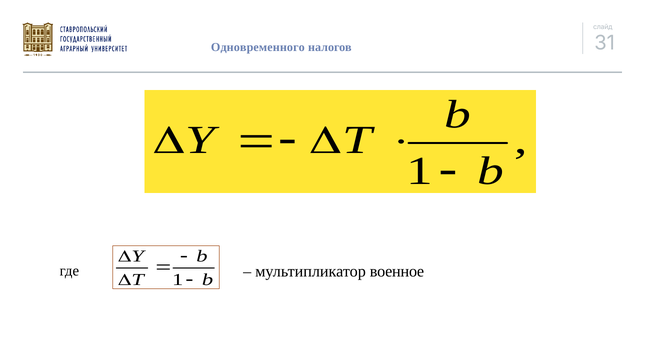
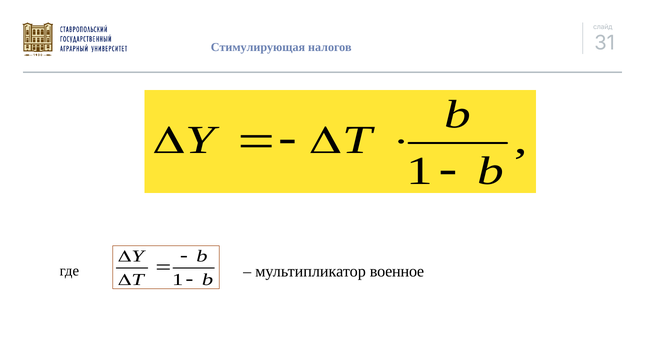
Одновременного: Одновременного -> Стимулирующая
